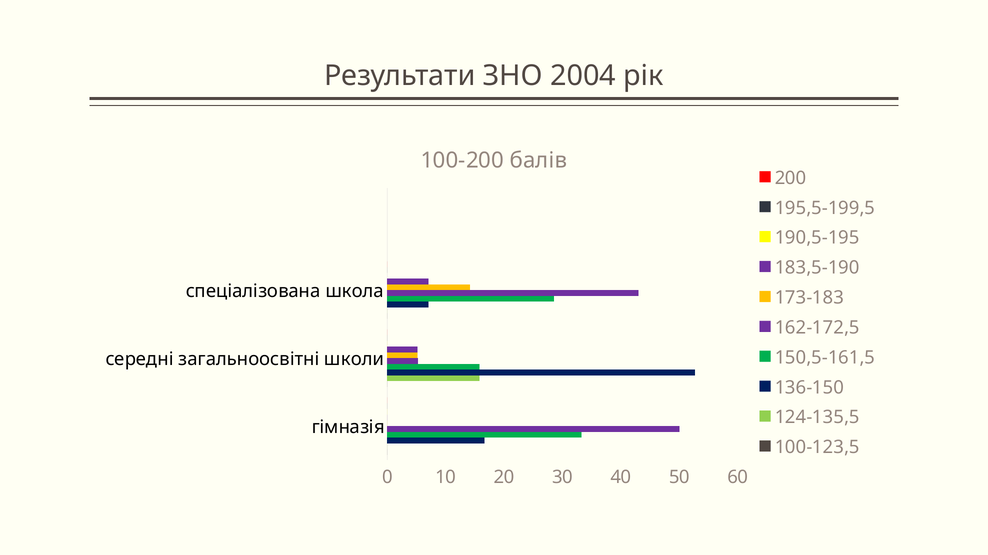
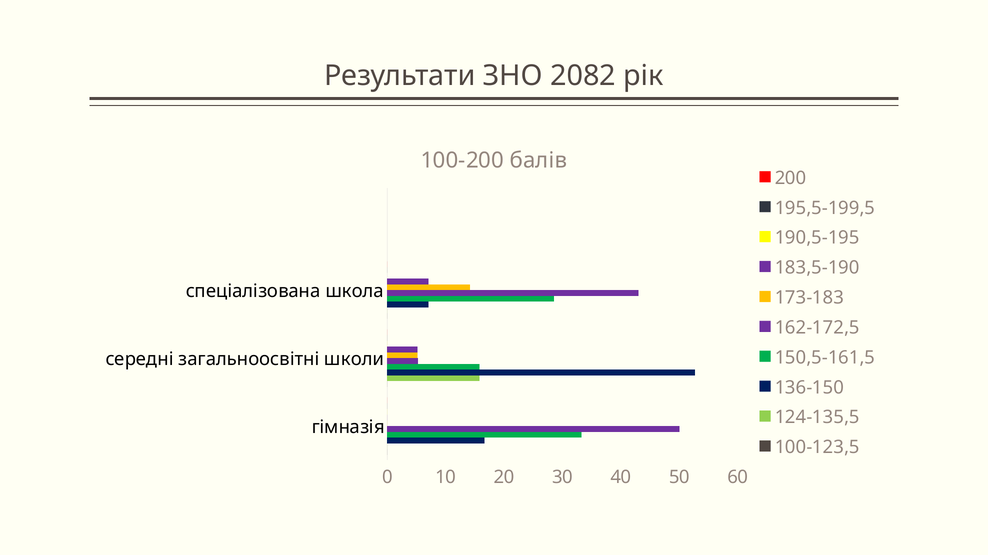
2004: 2004 -> 2082
